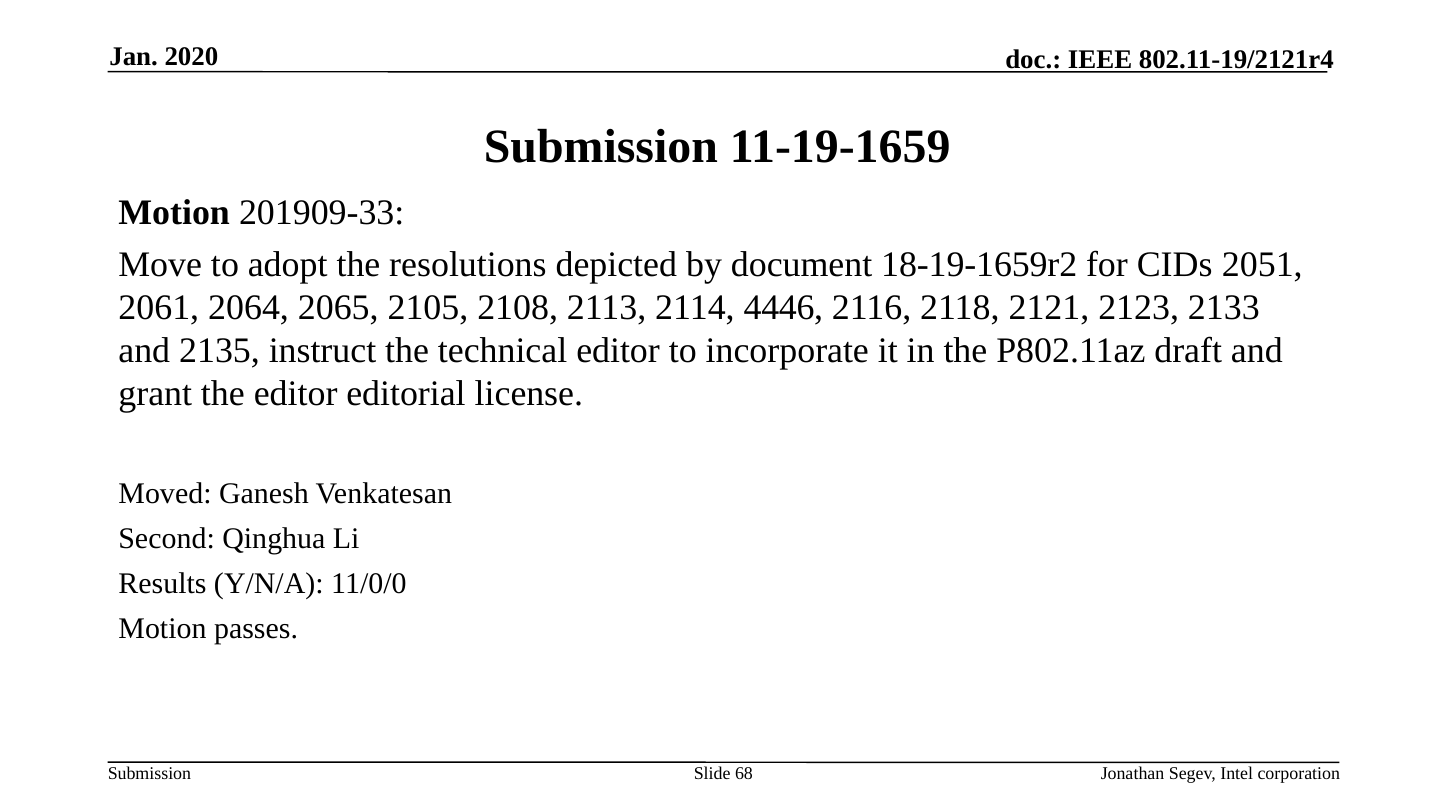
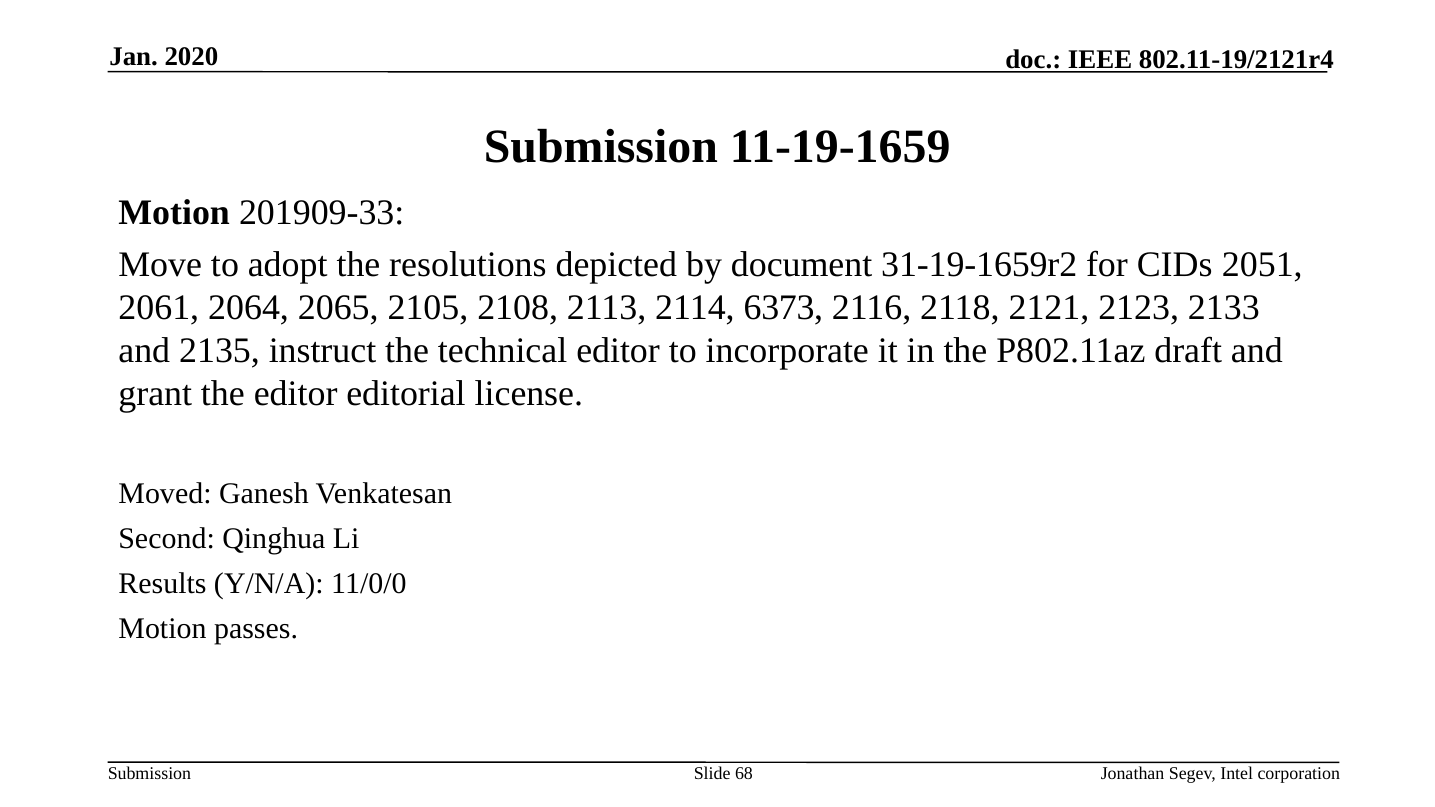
18-19-1659r2: 18-19-1659r2 -> 31-19-1659r2
4446: 4446 -> 6373
